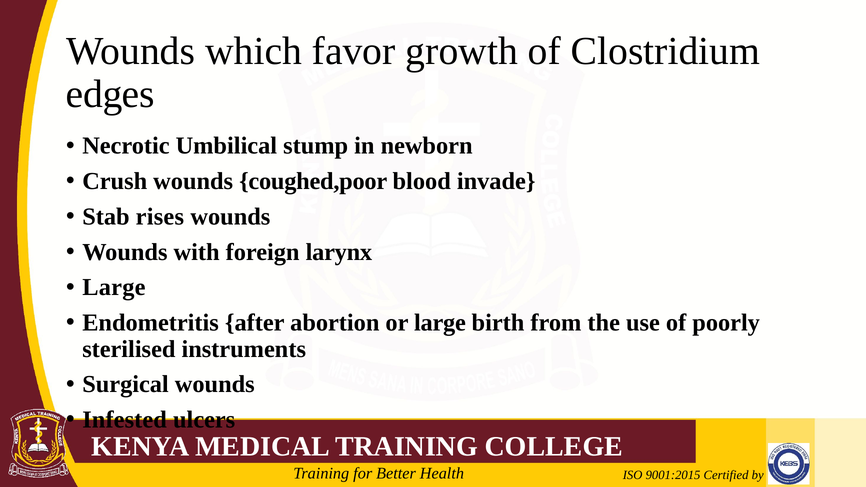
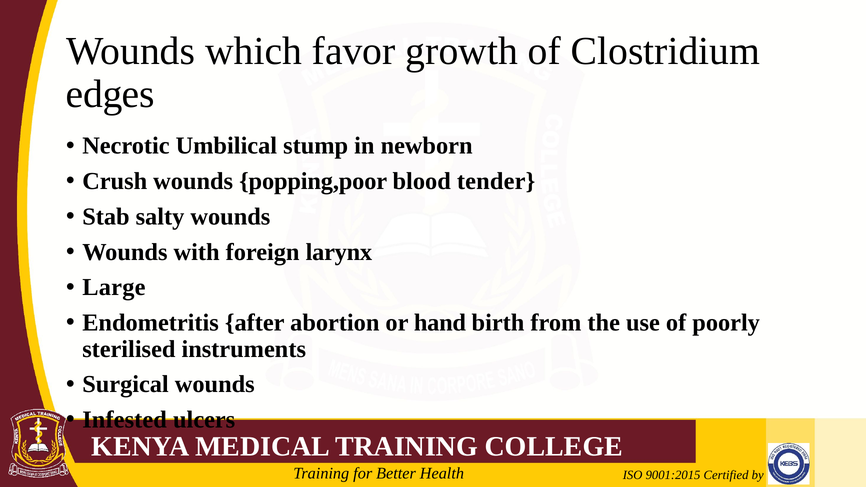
coughed,poor: coughed,poor -> popping,poor
invade: invade -> tender
rises: rises -> salty
or large: large -> hand
